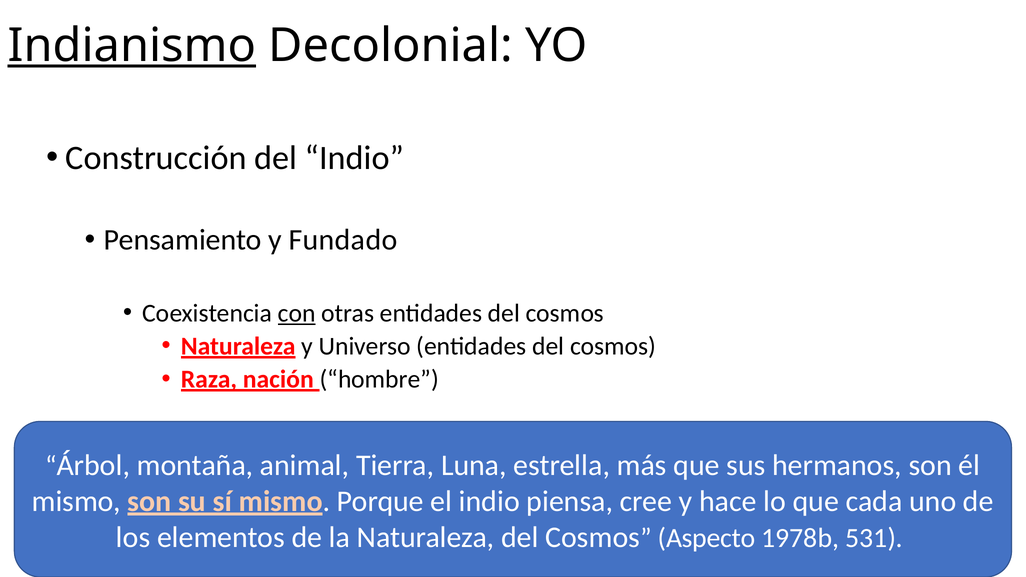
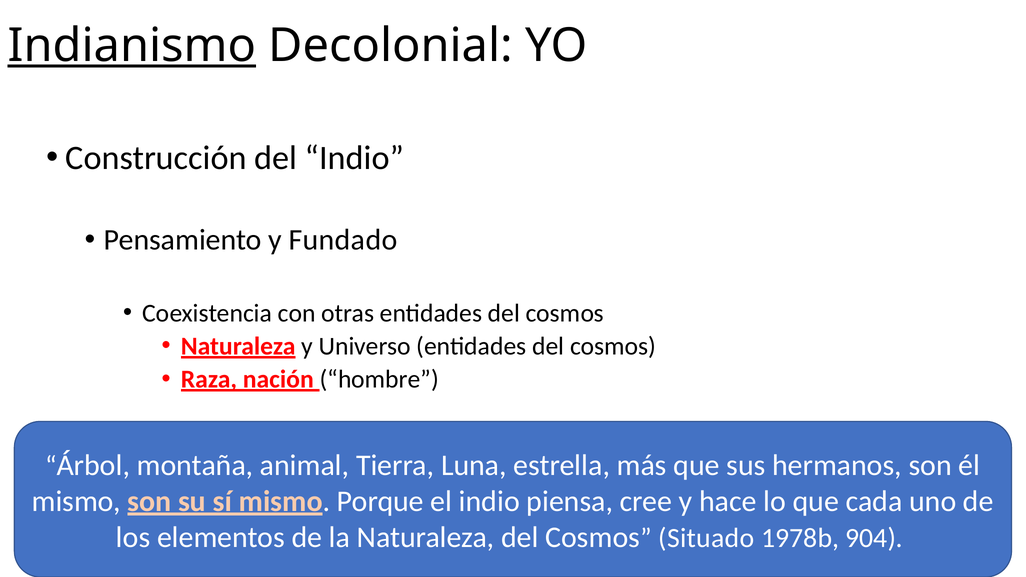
con underline: present -> none
Aspecto: Aspecto -> Situado
531: 531 -> 904
